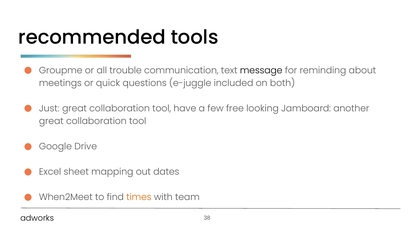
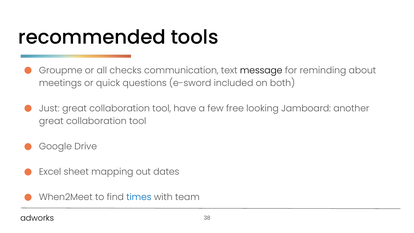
trouble: trouble -> checks
e-juggle: e-juggle -> e-sword
times colour: orange -> blue
